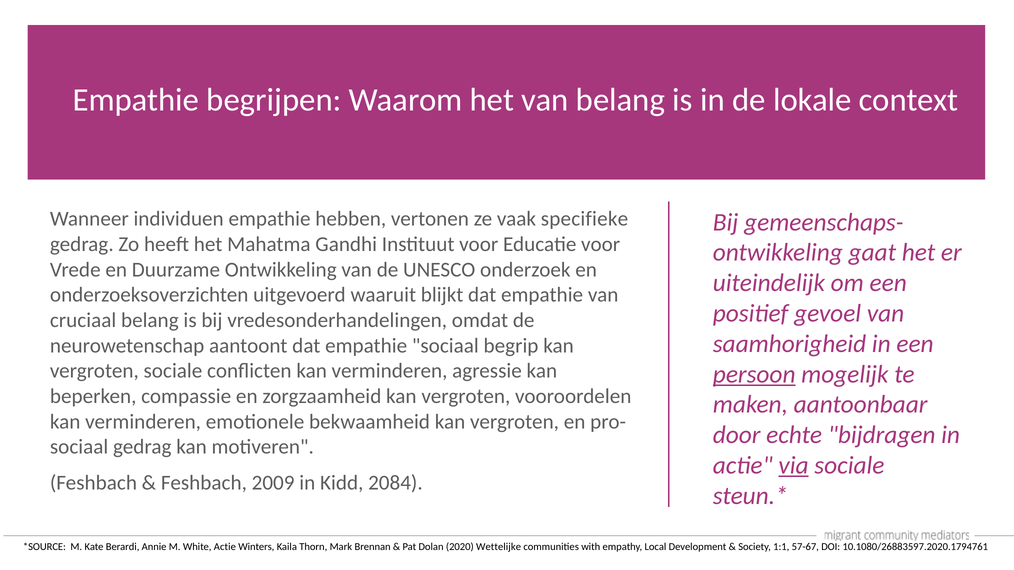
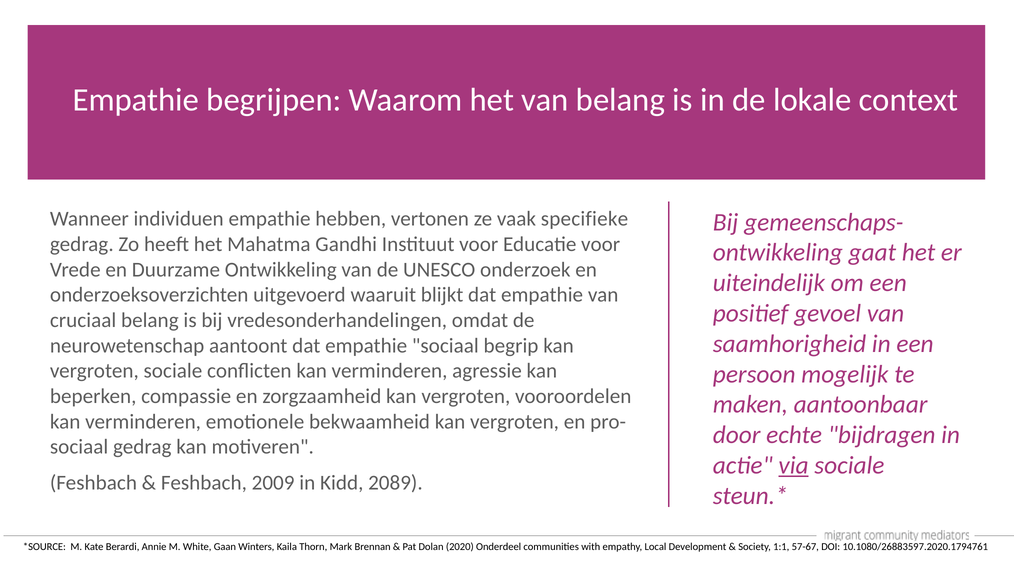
persoon underline: present -> none
2084: 2084 -> 2089
White Actie: Actie -> Gaan
Wettelijke: Wettelijke -> Onderdeel
